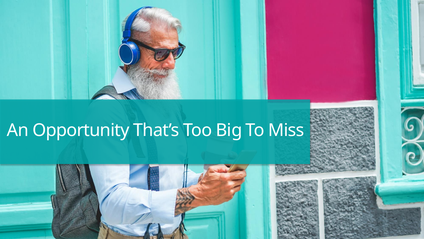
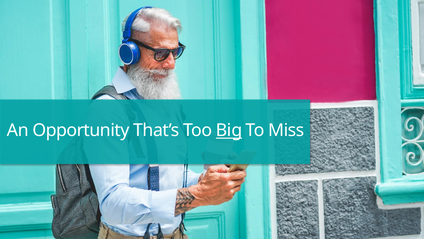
Big underline: none -> present
